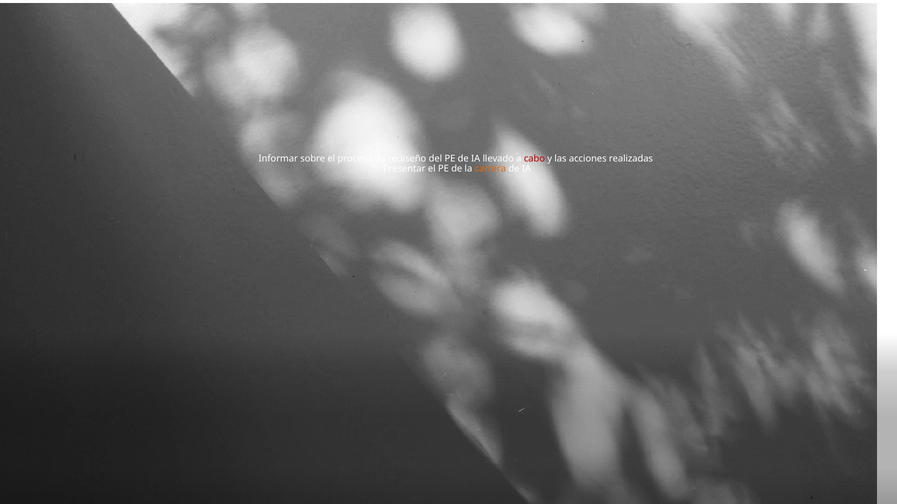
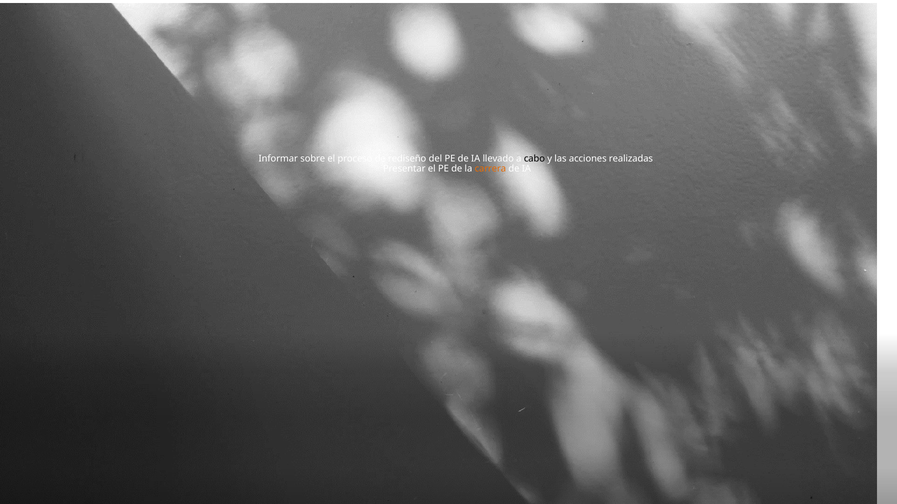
cabo colour: red -> black
